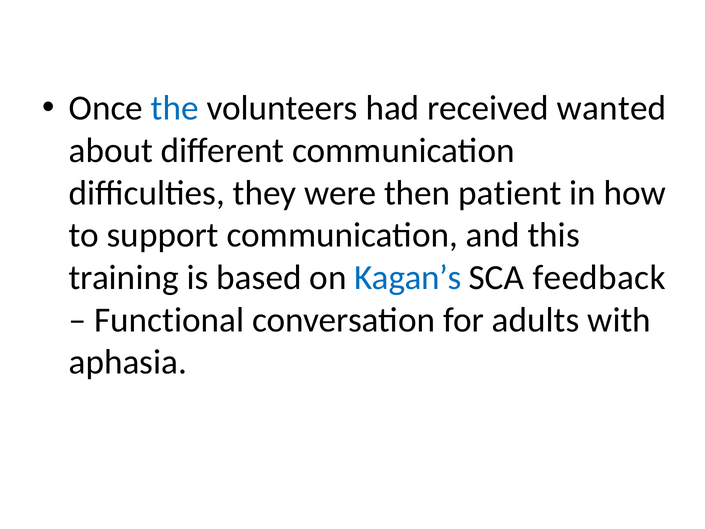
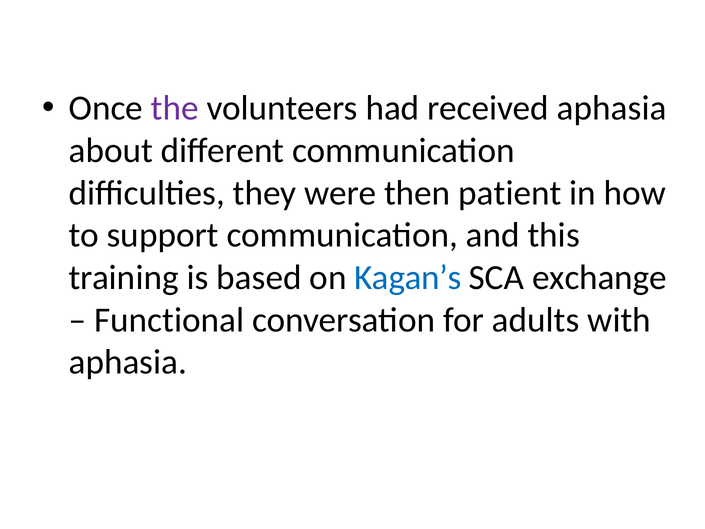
the colour: blue -> purple
received wanted: wanted -> aphasia
feedback: feedback -> exchange
